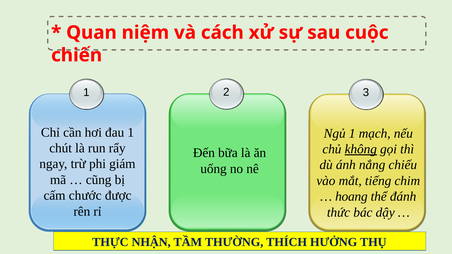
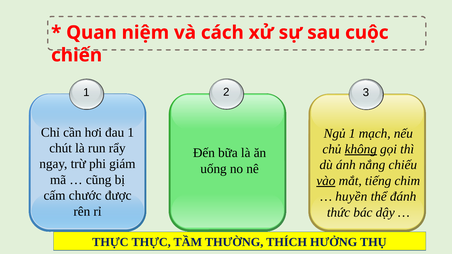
vào underline: none -> present
hoang: hoang -> huyền
THỰC NHẬN: NHẬN -> THỰC
